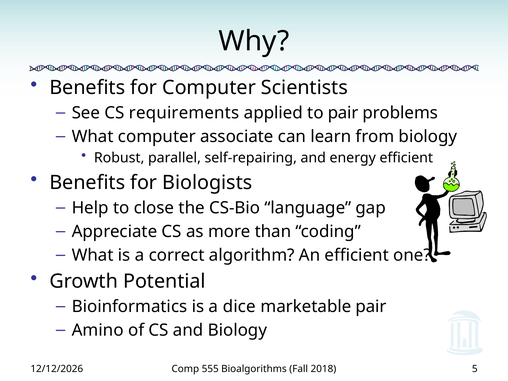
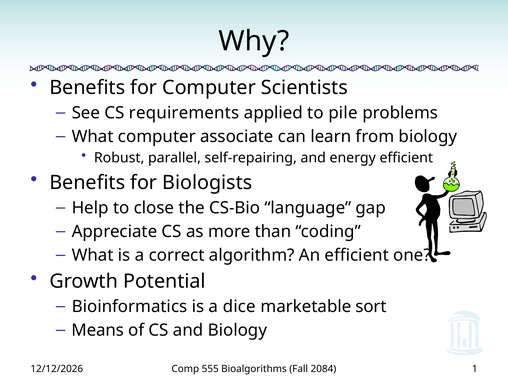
to pair: pair -> pile
marketable pair: pair -> sort
Amino: Amino -> Means
2018: 2018 -> 2084
5: 5 -> 1
